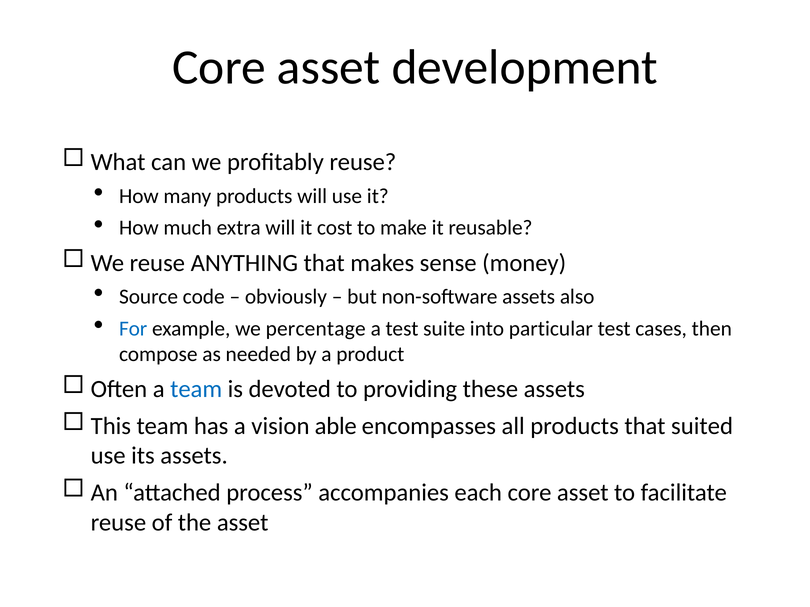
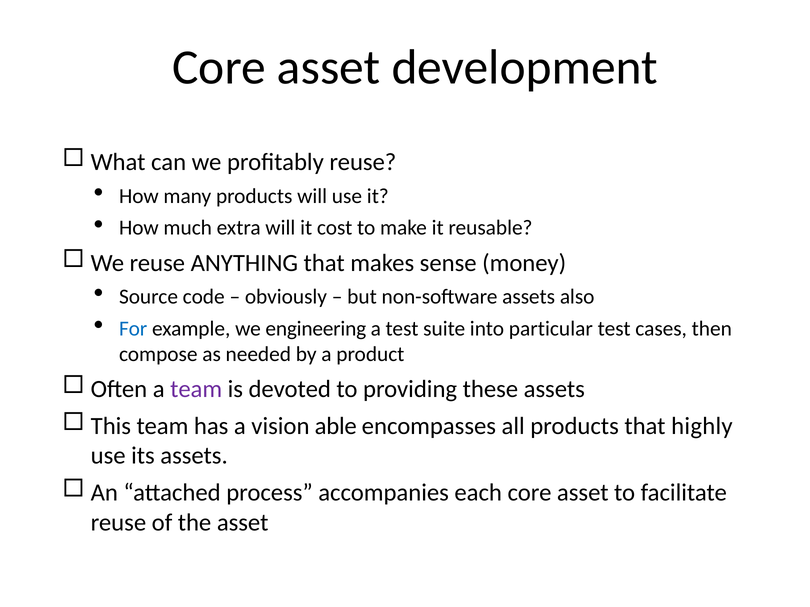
percentage: percentage -> engineering
team at (196, 390) colour: blue -> purple
suited: suited -> highly
